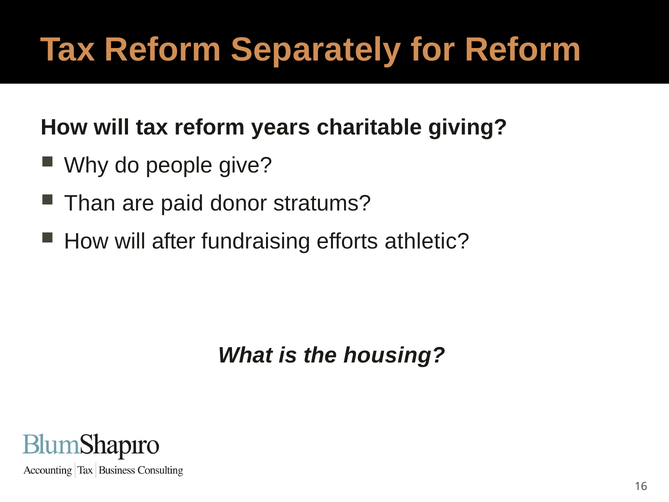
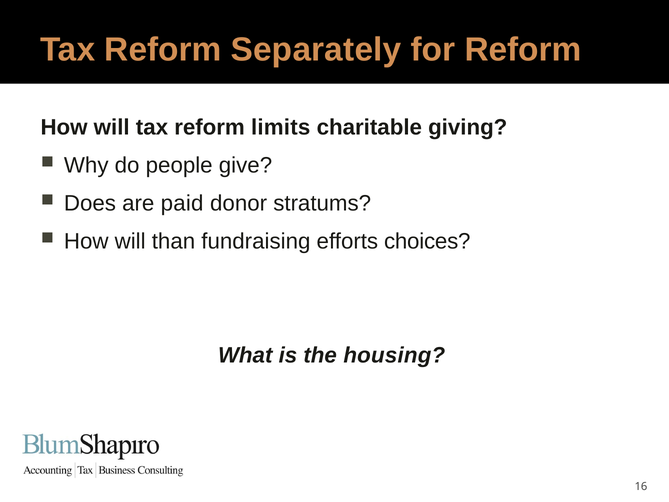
years: years -> limits
Than: Than -> Does
after: after -> than
athletic: athletic -> choices
